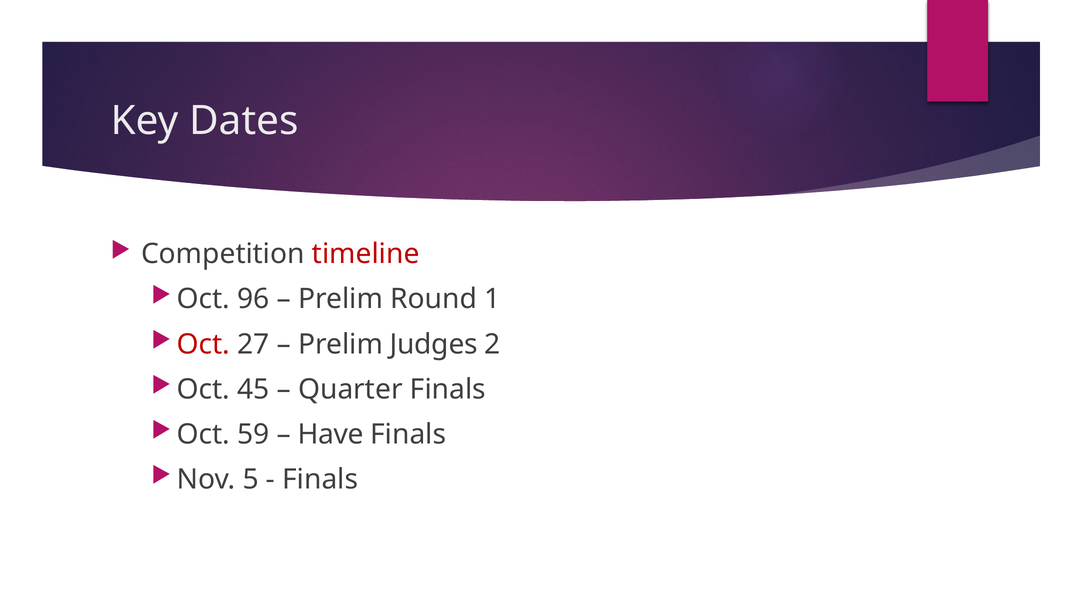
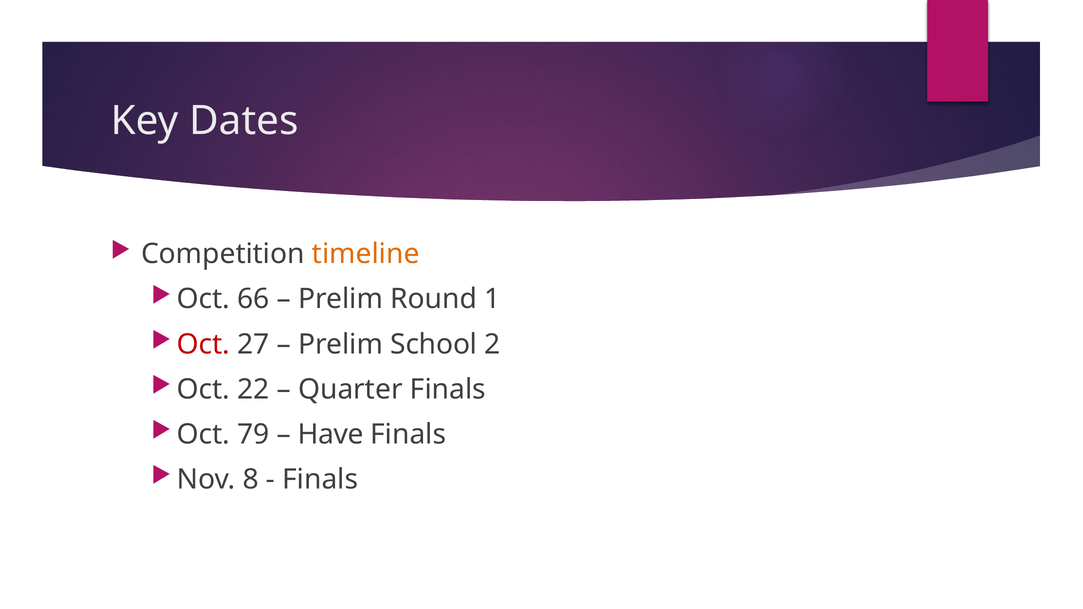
timeline colour: red -> orange
96: 96 -> 66
Judges: Judges -> School
45: 45 -> 22
59: 59 -> 79
5: 5 -> 8
